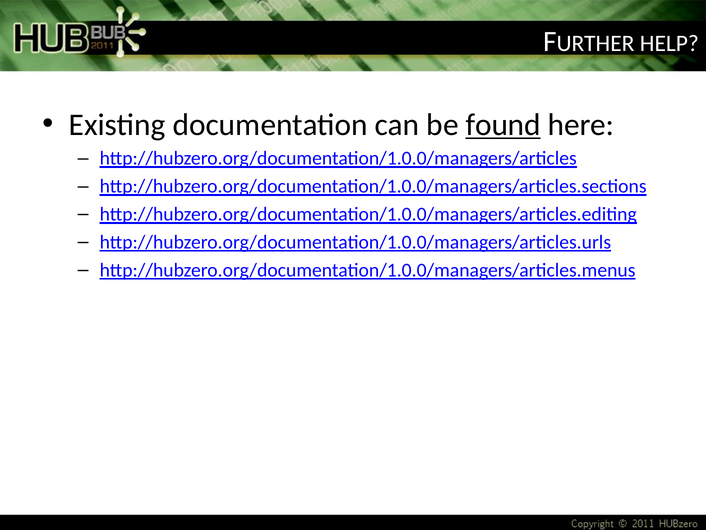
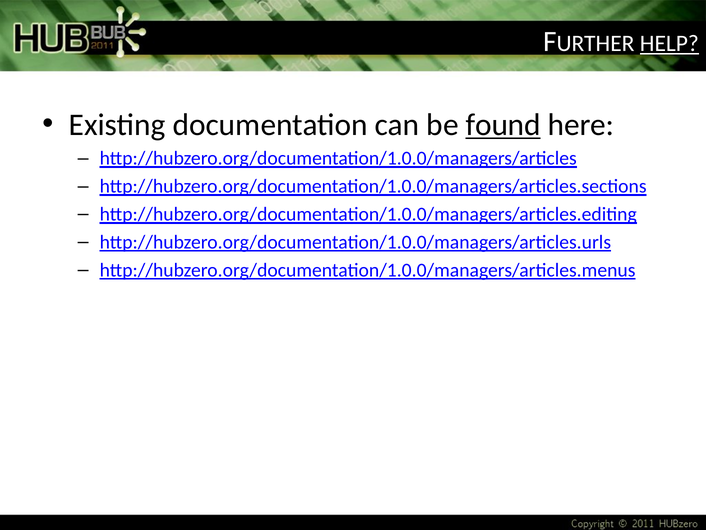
HELP underline: none -> present
